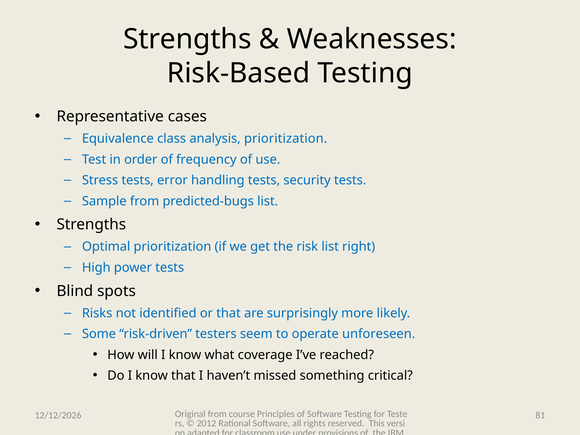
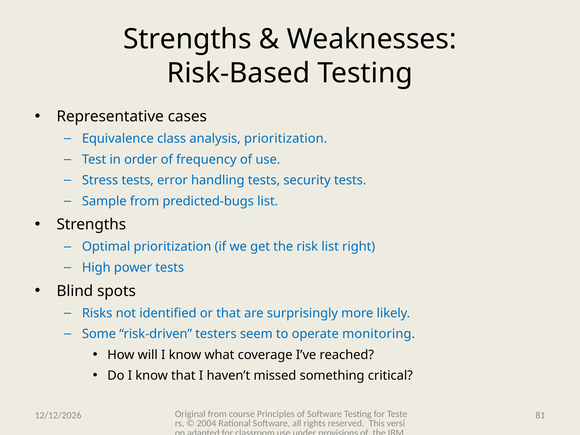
unforeseen: unforeseen -> monitoring
2012: 2012 -> 2004
